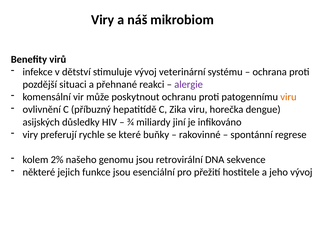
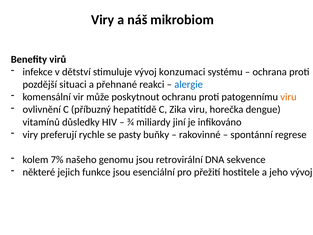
veterinární: veterinární -> konzumaci
alergie colour: purple -> blue
asijských: asijských -> vitamínů
které: které -> pasty
2%: 2% -> 7%
